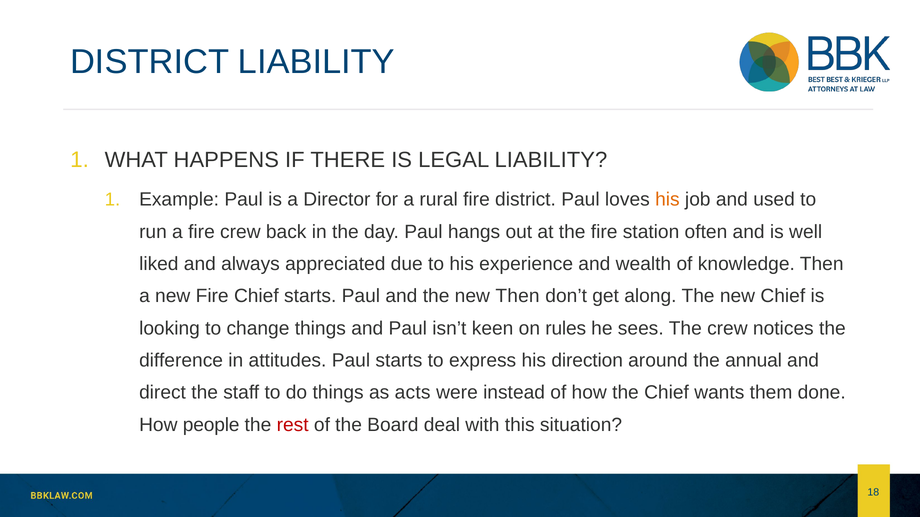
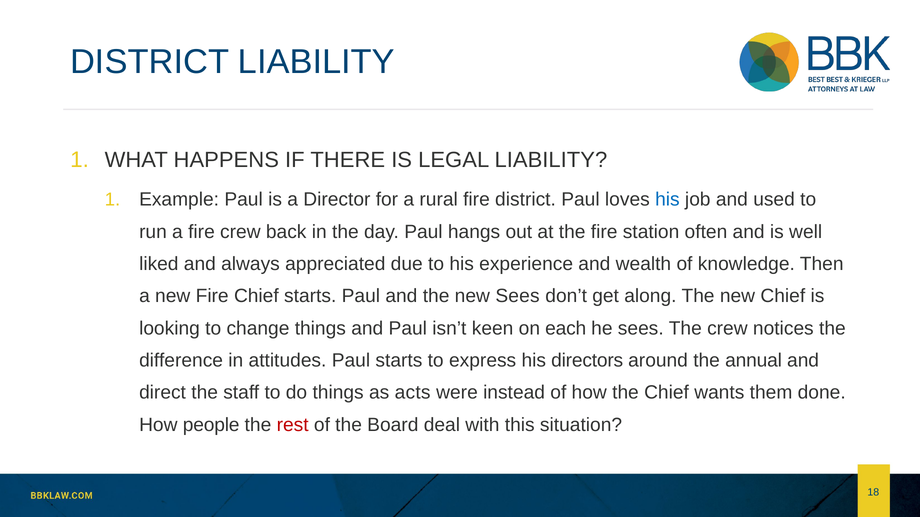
his at (667, 200) colour: orange -> blue
new Then: Then -> Sees
rules: rules -> each
direction: direction -> directors
